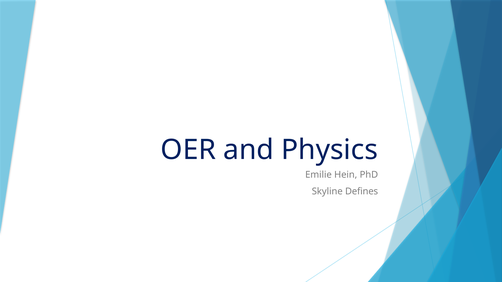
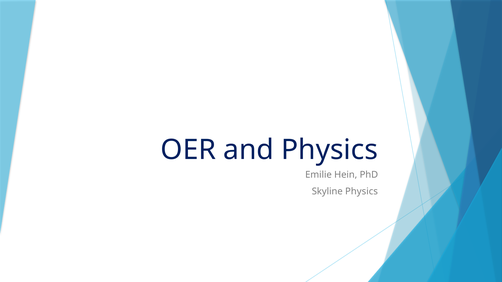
Skyline Defines: Defines -> Physics
